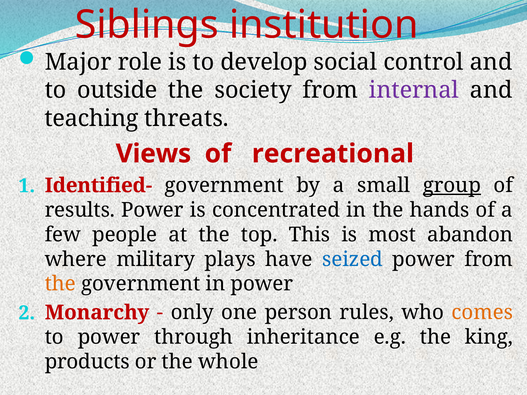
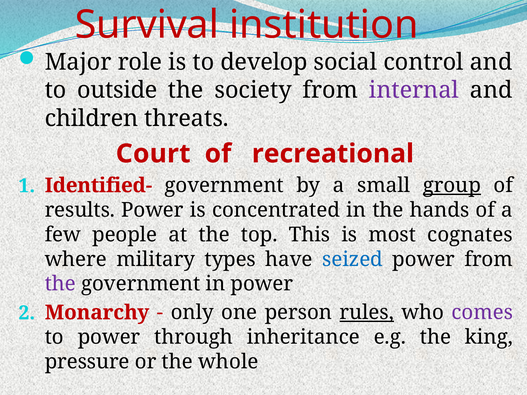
Siblings: Siblings -> Survival
teaching: teaching -> children
Views: Views -> Court
abandon: abandon -> cognates
plays: plays -> types
the at (60, 284) colour: orange -> purple
rules underline: none -> present
comes colour: orange -> purple
products: products -> pressure
